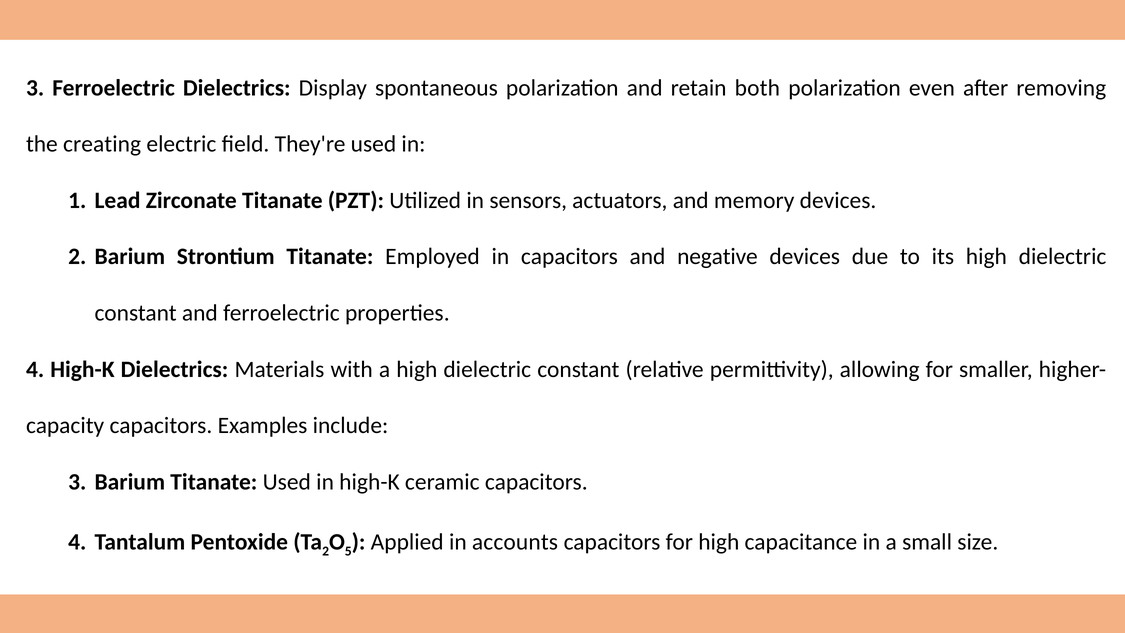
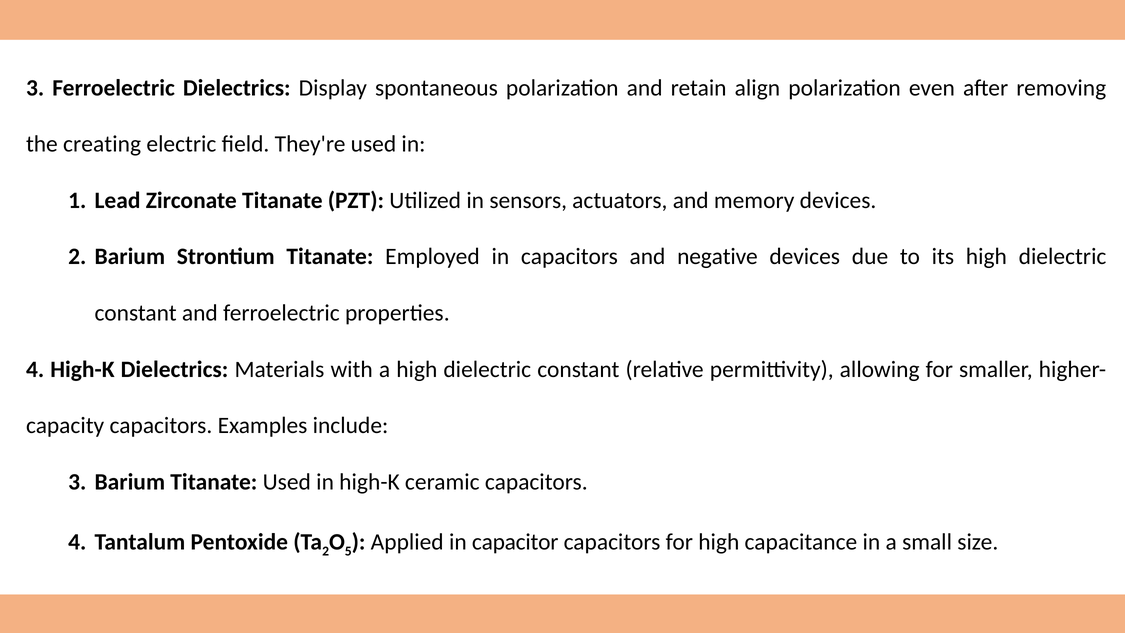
both: both -> align
accounts: accounts -> capacitor
